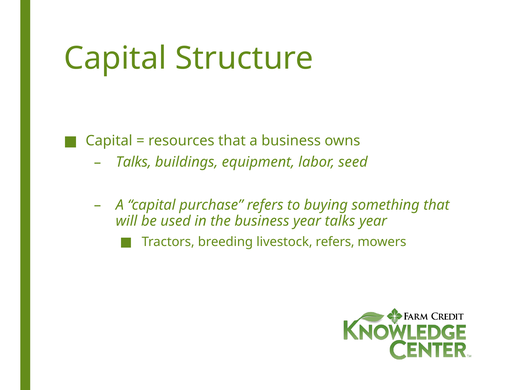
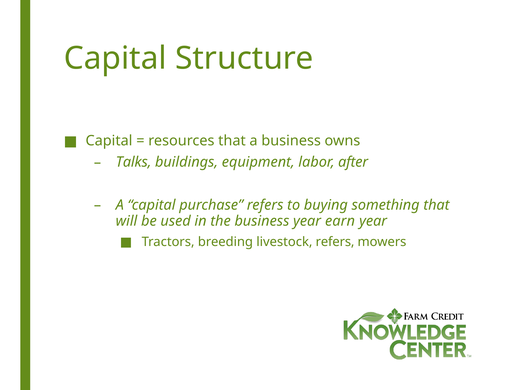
seed: seed -> after
year talks: talks -> earn
